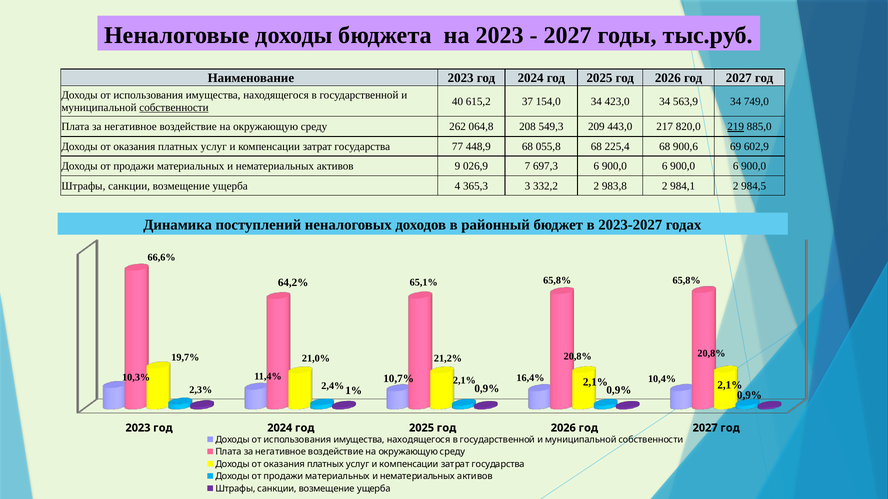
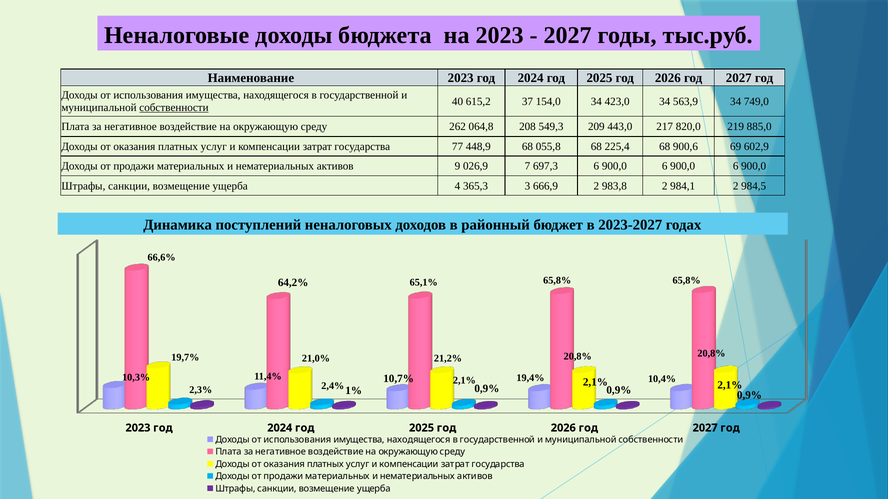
219 underline: present -> none
332,2: 332,2 -> 666,9
16,4%: 16,4% -> 19,4%
